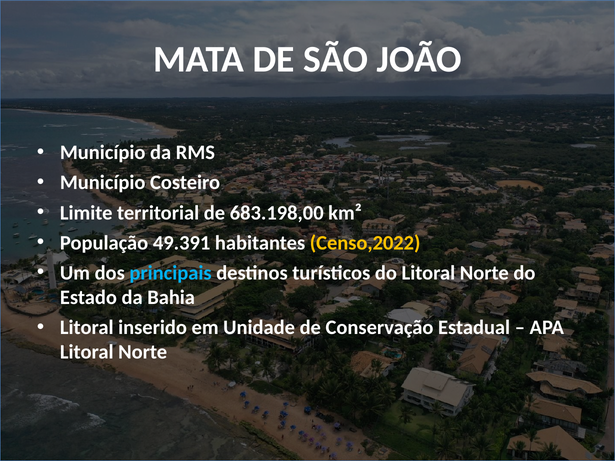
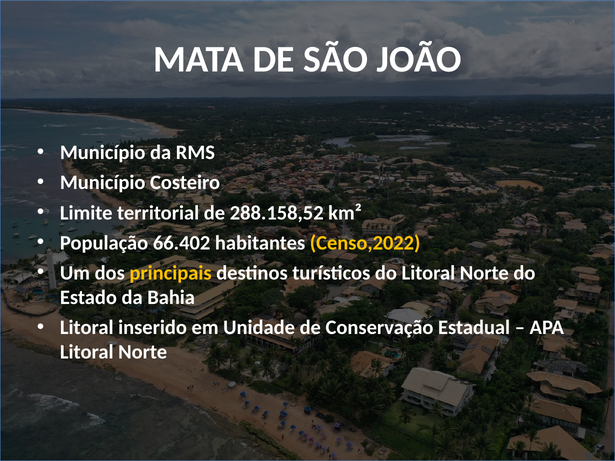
683.198,00: 683.198,00 -> 288.158,52
49.391: 49.391 -> 66.402
principais colour: light blue -> yellow
